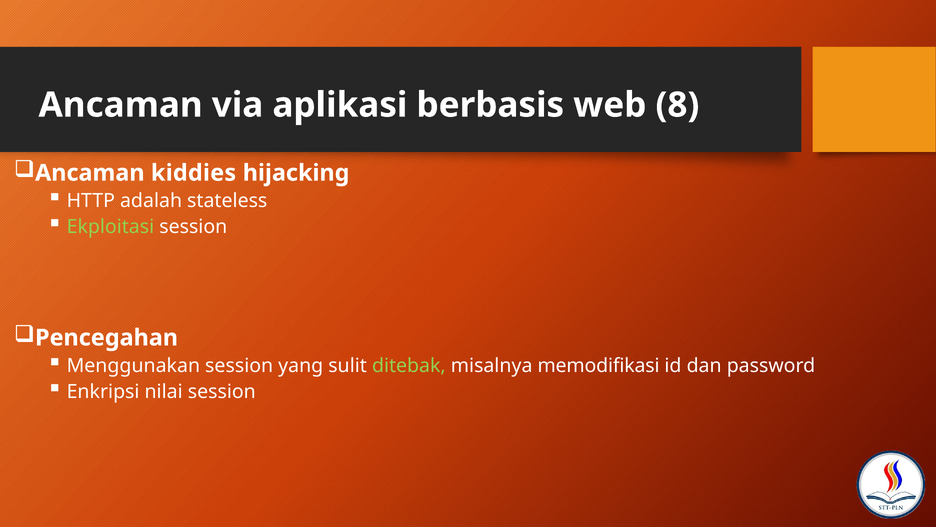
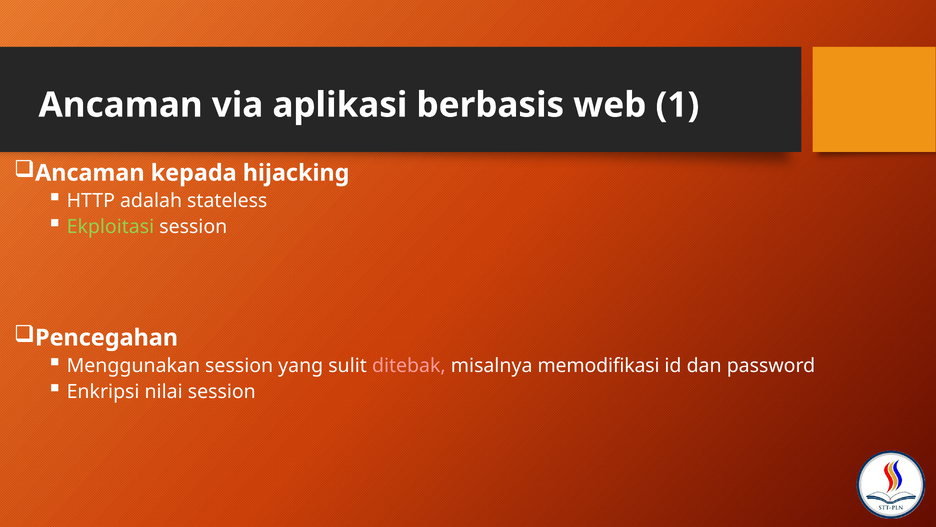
8: 8 -> 1
kiddies: kiddies -> kepada
ditebak colour: light green -> pink
